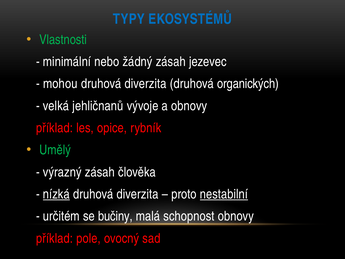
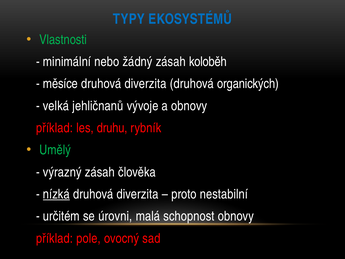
jezevec: jezevec -> koloběh
mohou: mohou -> měsíce
opice: opice -> druhu
nestabilní underline: present -> none
bučiny: bučiny -> úrovni
